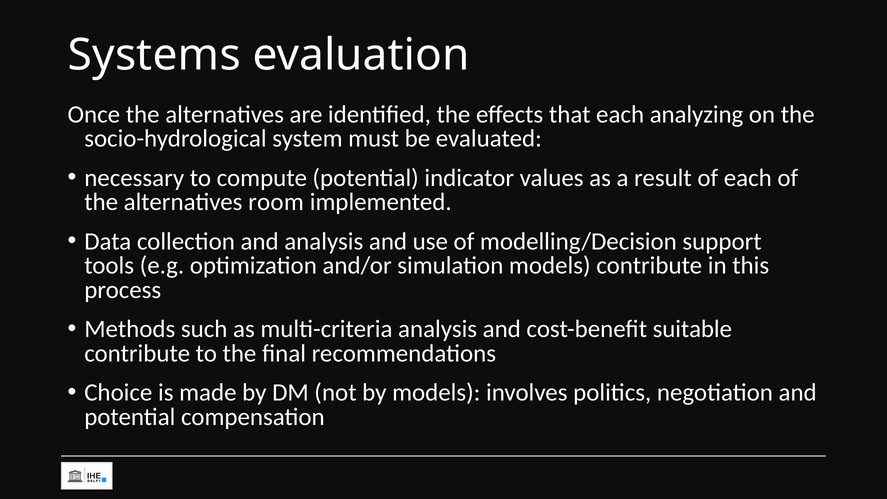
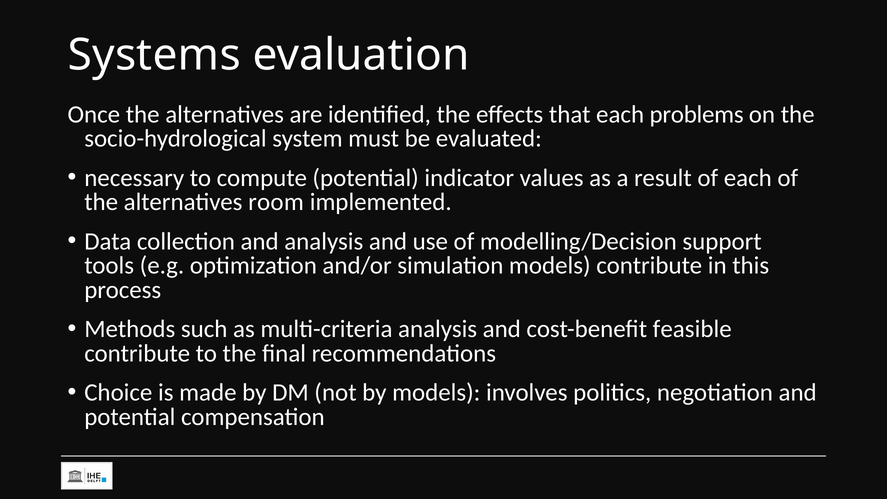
analyzing: analyzing -> problems
suitable: suitable -> feasible
